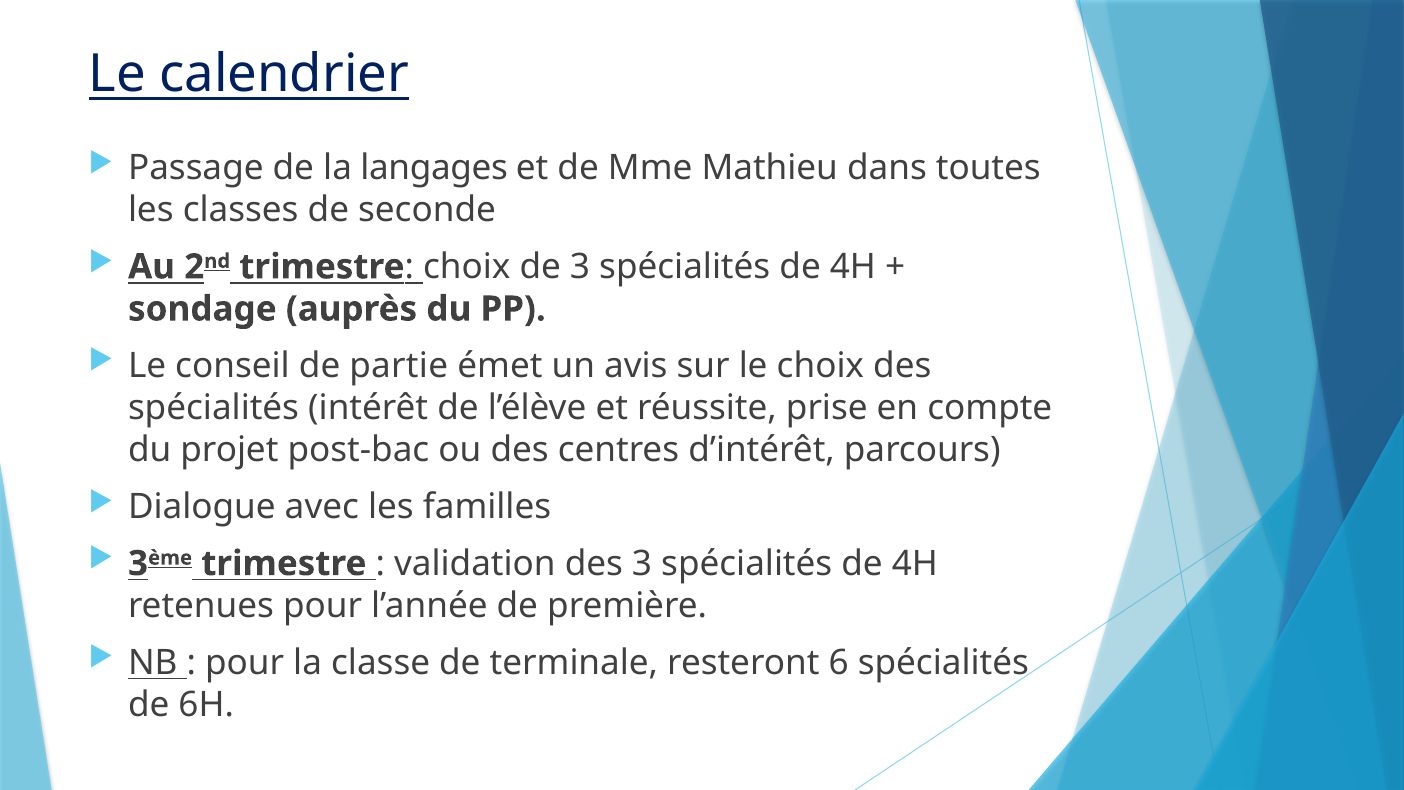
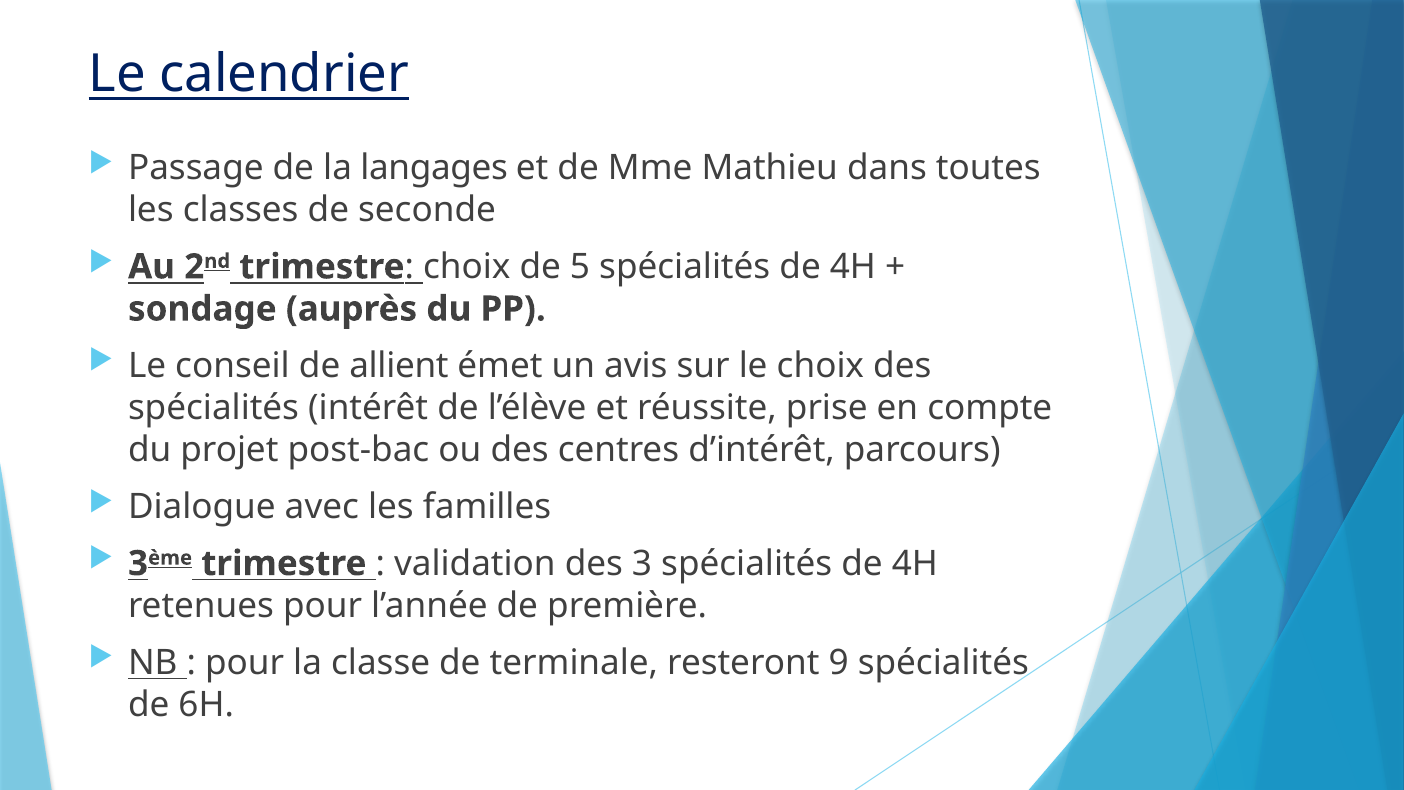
de 3: 3 -> 5
partie: partie -> allient
6: 6 -> 9
